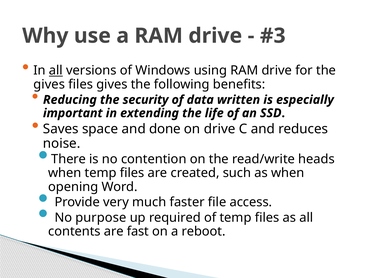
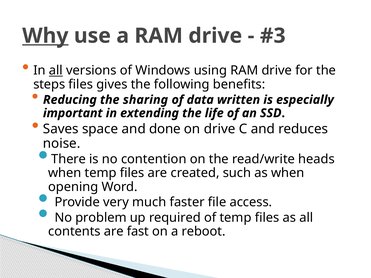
Why underline: none -> present
gives at (49, 84): gives -> steps
security: security -> sharing
purpose: purpose -> problem
